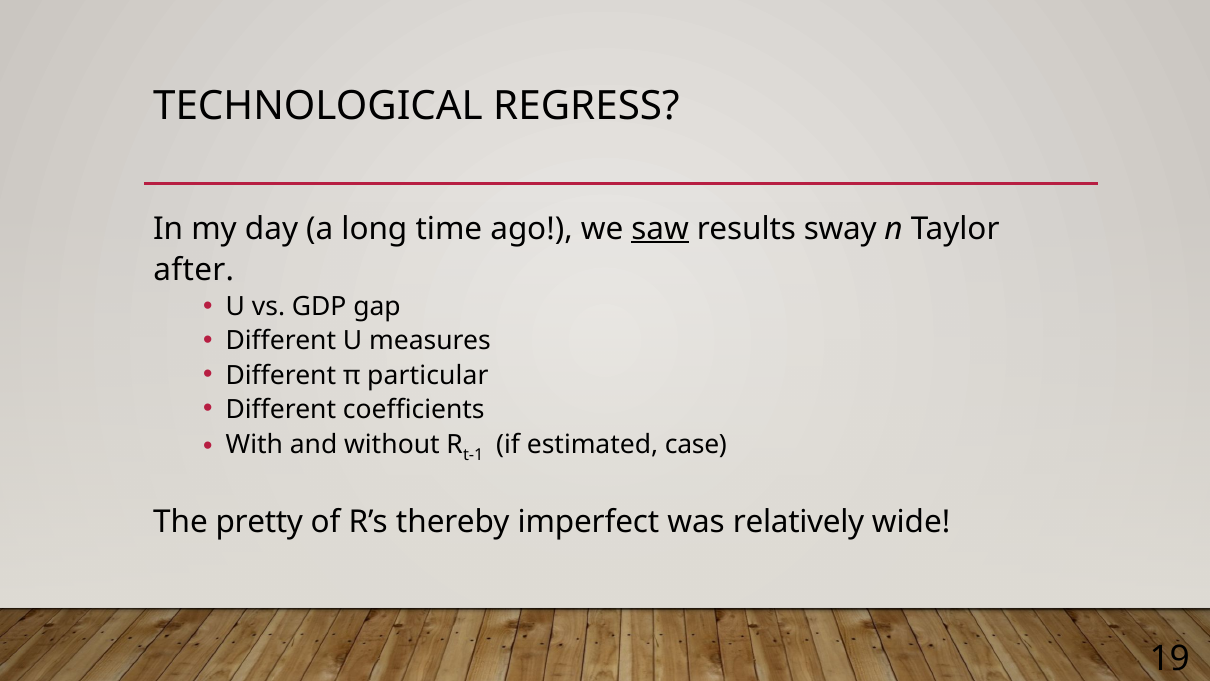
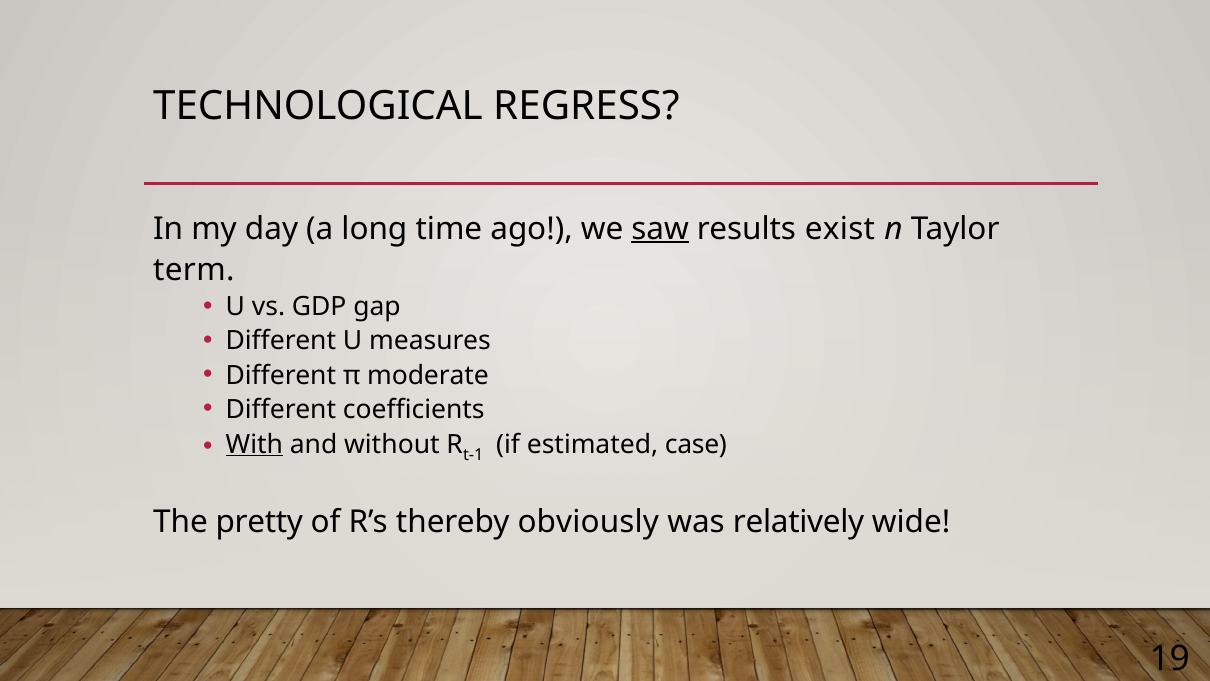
sway: sway -> exist
after: after -> term
particular: particular -> moderate
With underline: none -> present
imperfect: imperfect -> obviously
